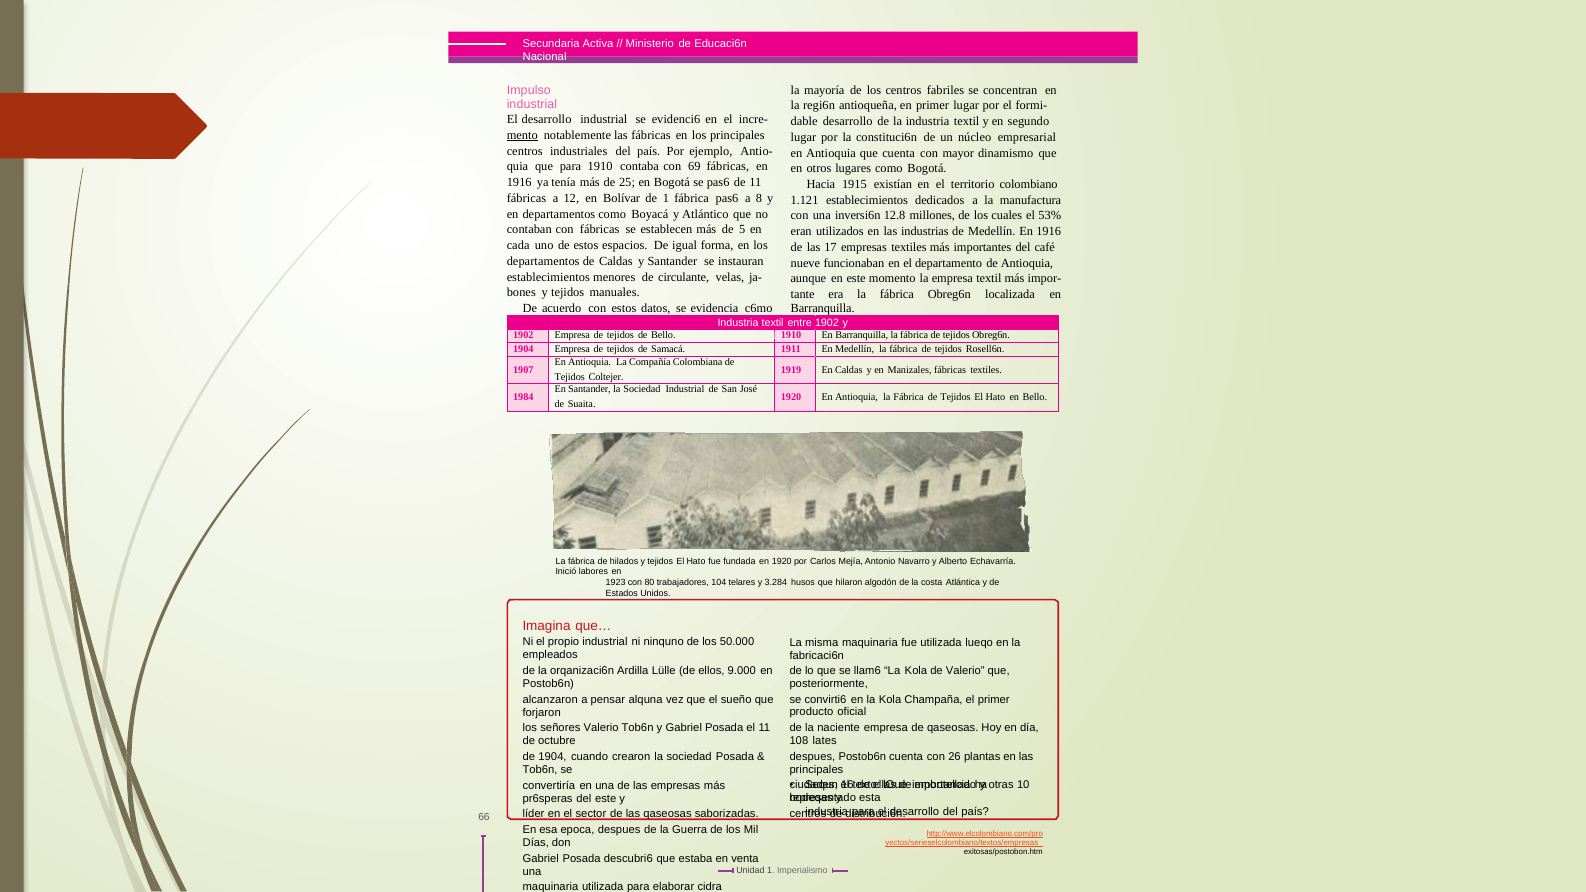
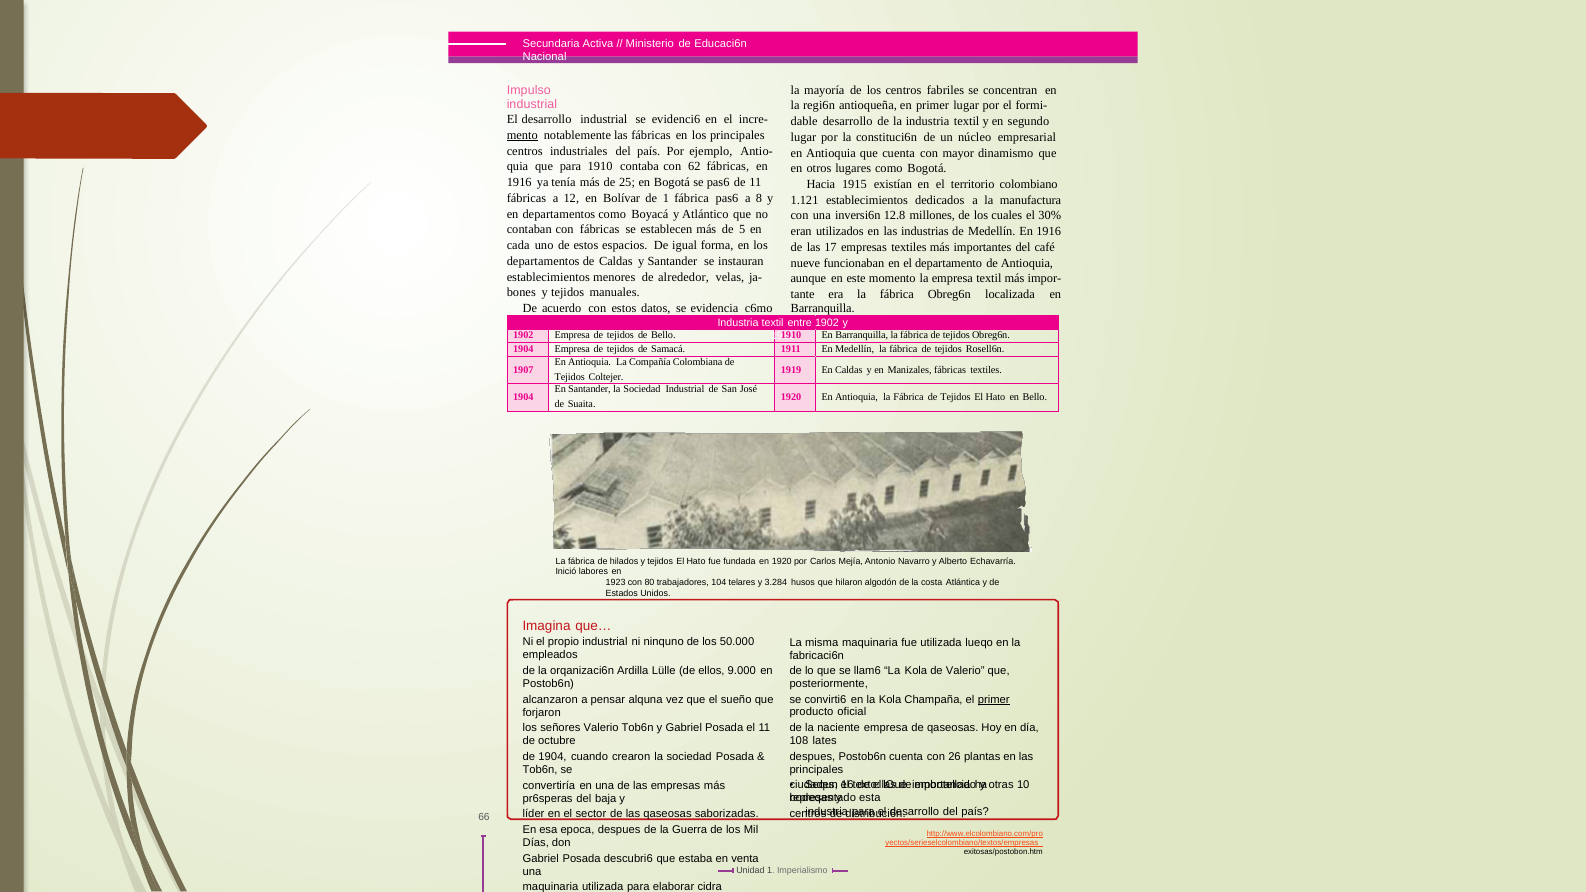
69: 69 -> 62
53%: 53% -> 30%
circulante: circulante -> alrededor
1984 at (523, 397): 1984 -> 1904
primer at (994, 699) underline: none -> present
del este: este -> baja
